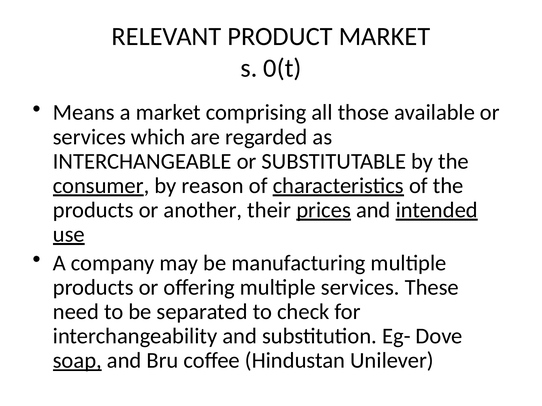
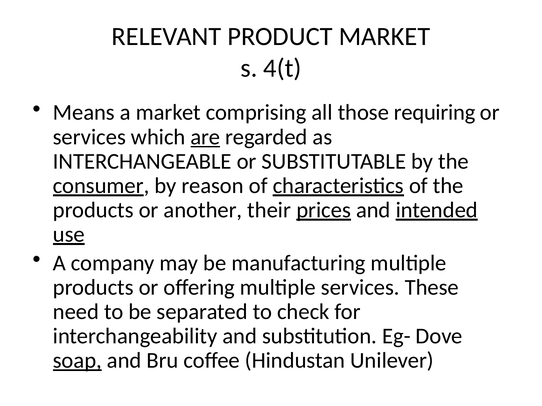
0(t: 0(t -> 4(t
available: available -> requiring
are underline: none -> present
